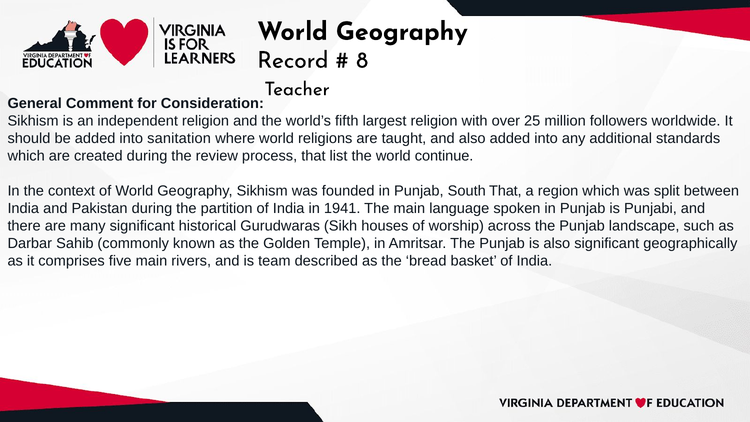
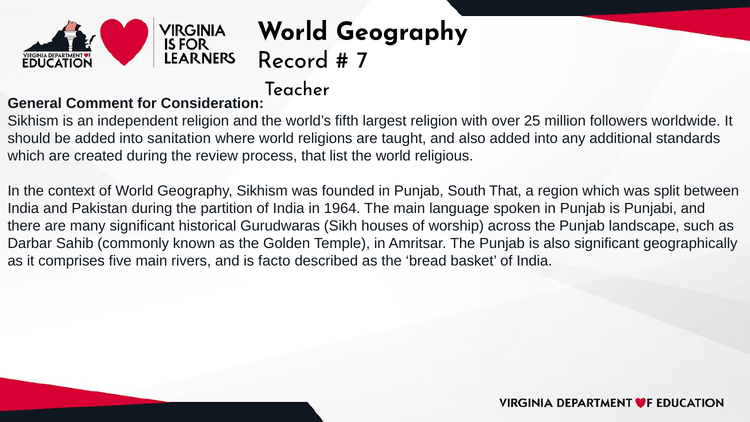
8: 8 -> 7
continue: continue -> religious
1941: 1941 -> 1964
team: team -> facto
